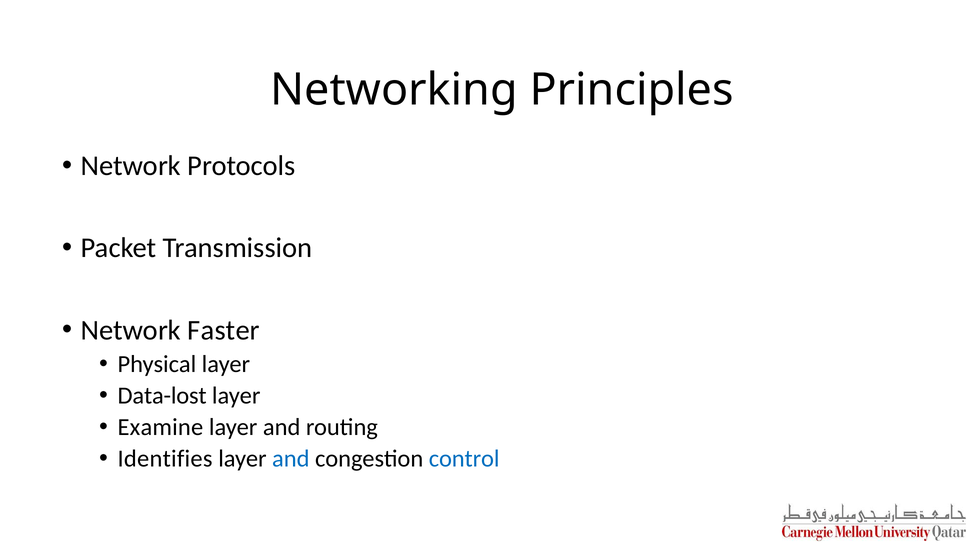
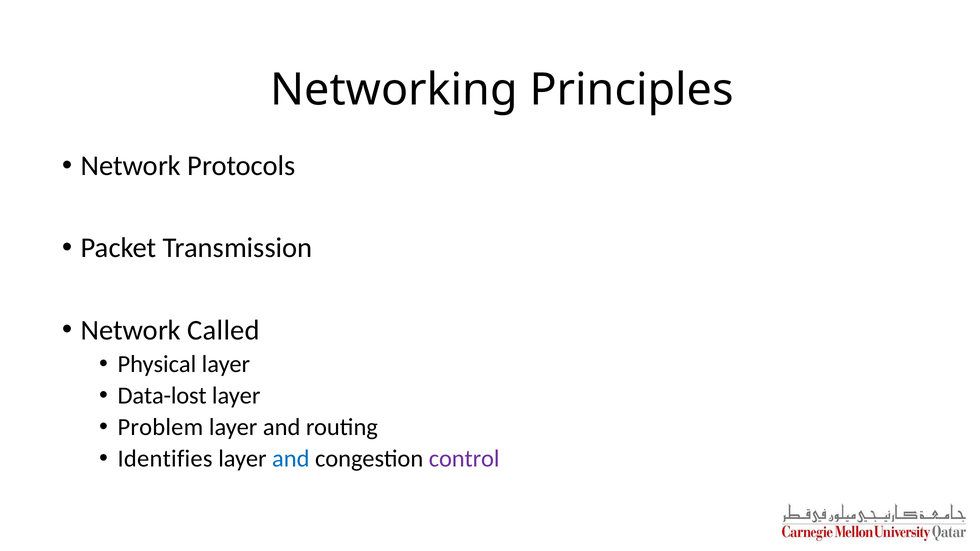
Faster: Faster -> Called
Examine: Examine -> Problem
control colour: blue -> purple
